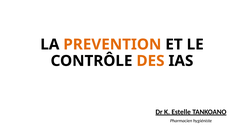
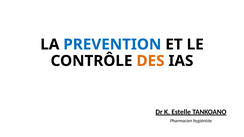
PREVENTION colour: orange -> blue
